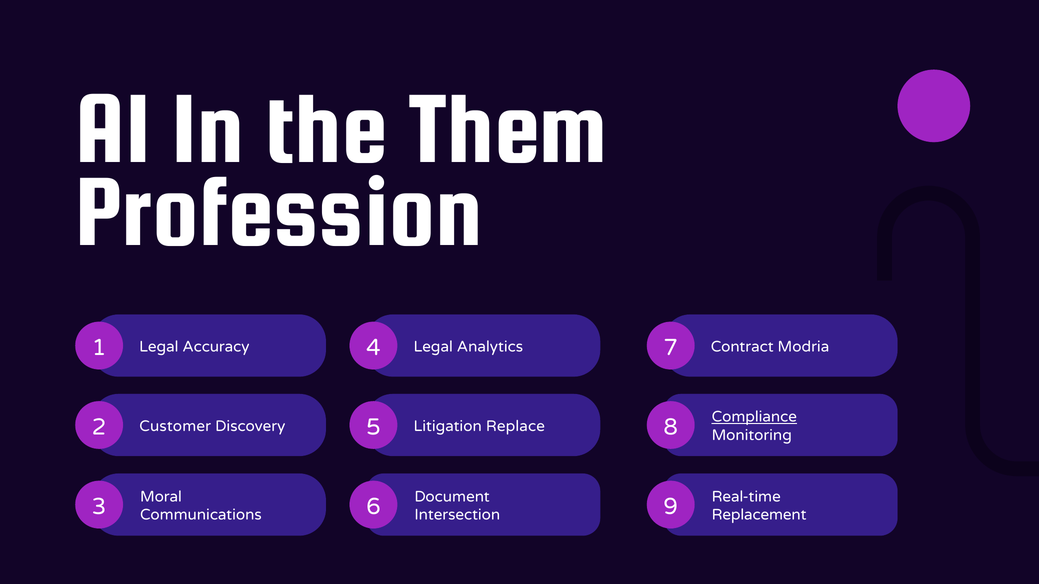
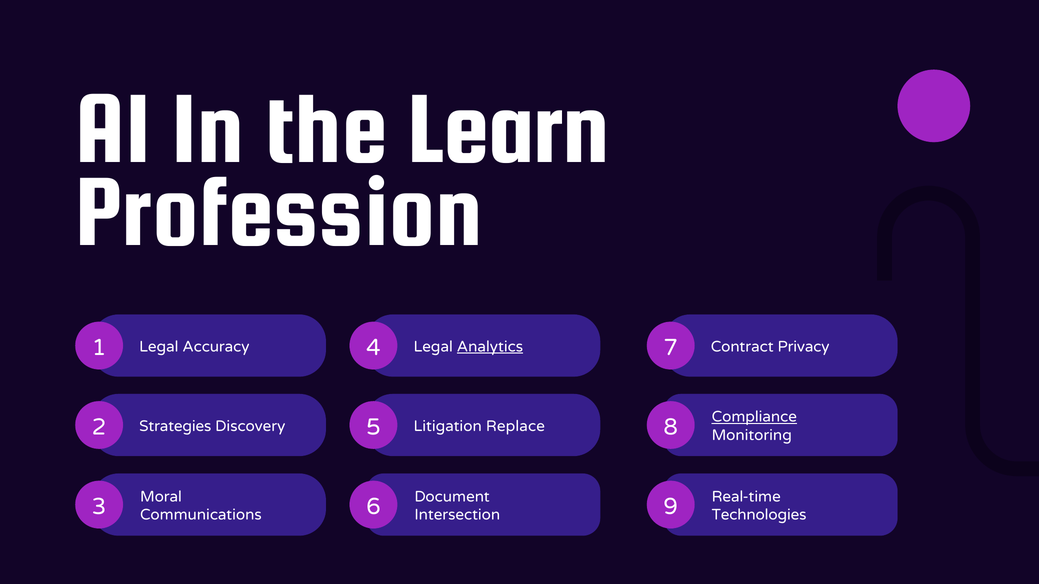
Them: Them -> Learn
Analytics underline: none -> present
Modria: Modria -> Privacy
Customer: Customer -> Strategies
Replacement: Replacement -> Technologies
